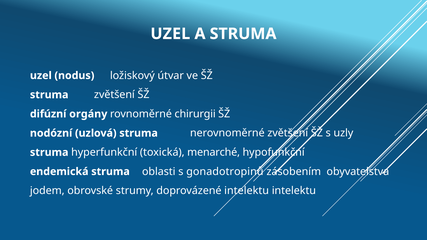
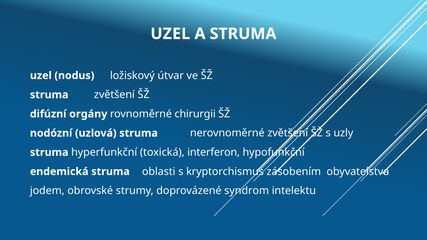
menarché: menarché -> interferon
gonadotropinů: gonadotropinů -> kryptorchismus
doprovázené intelektu: intelektu -> syndrom
